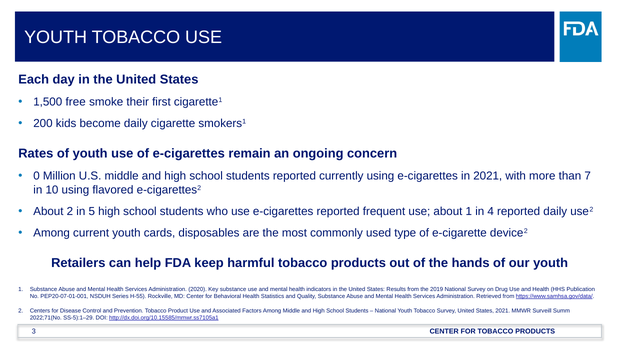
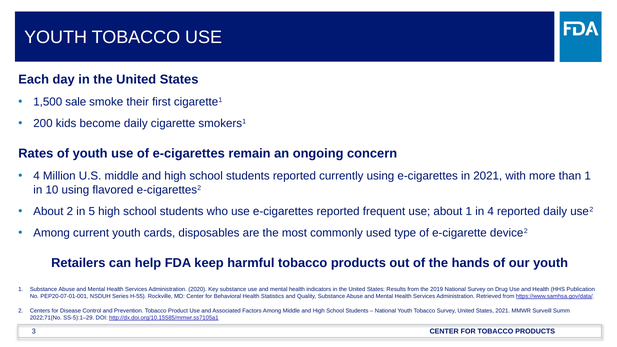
free: free -> sale
0 at (37, 176): 0 -> 4
than 7: 7 -> 1
